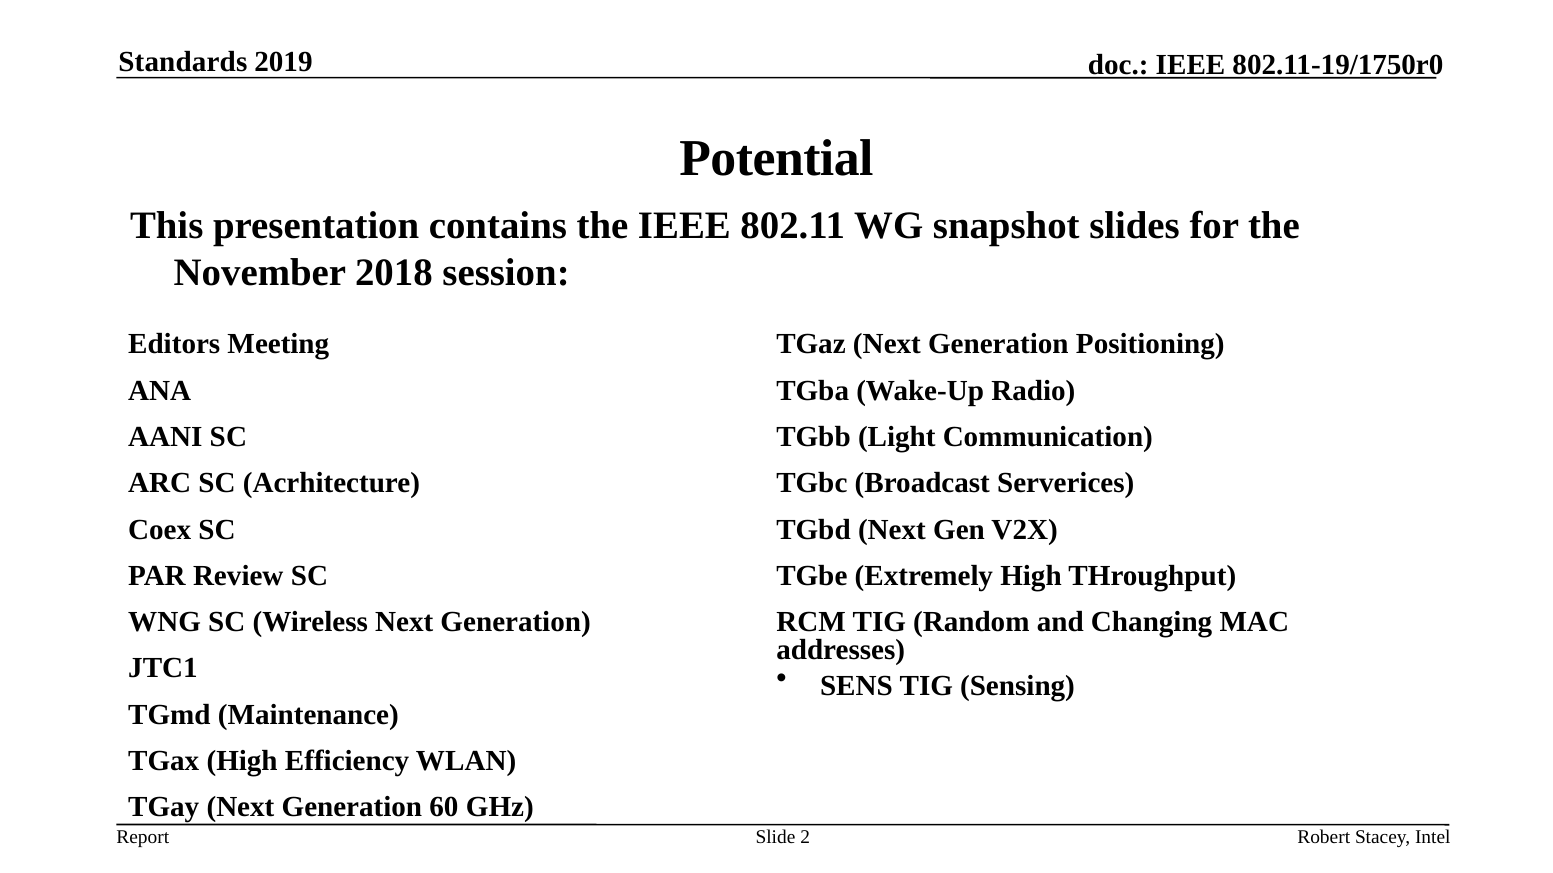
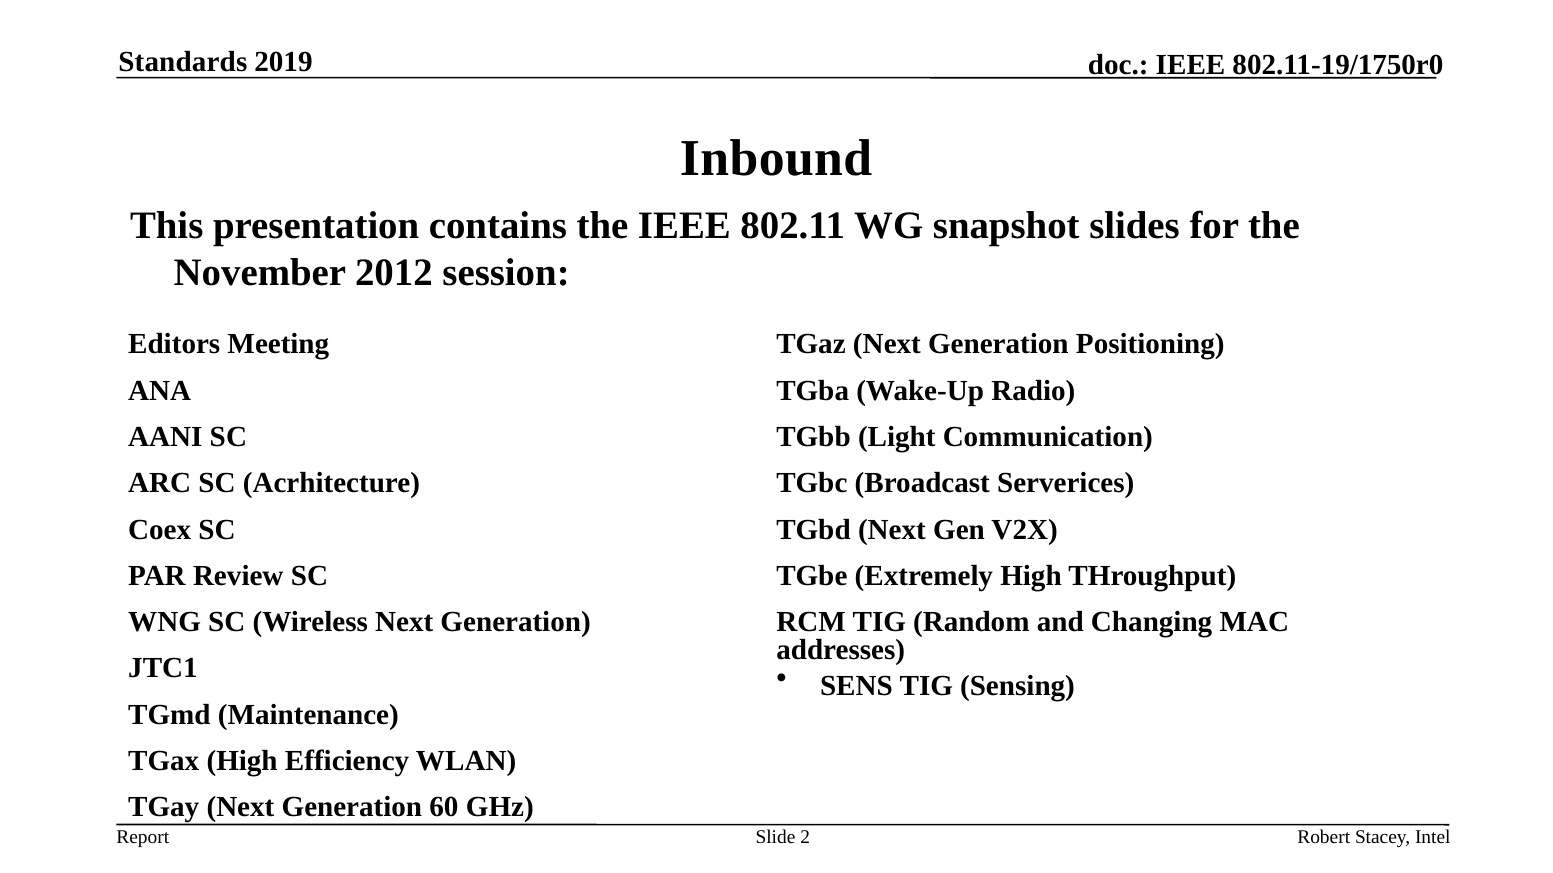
Potential: Potential -> Inbound
2018: 2018 -> 2012
